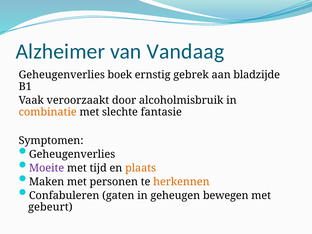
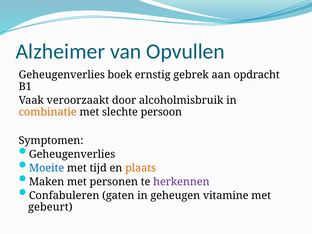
Vandaag: Vandaag -> Opvullen
bladzijde: bladzijde -> opdracht
fantasie: fantasie -> persoon
Moeite colour: purple -> blue
herkennen colour: orange -> purple
bewegen: bewegen -> vitamine
